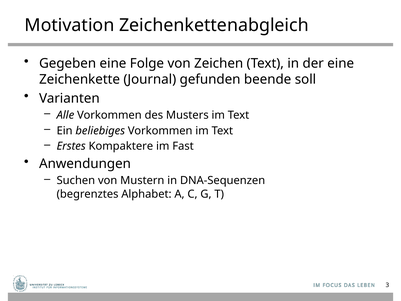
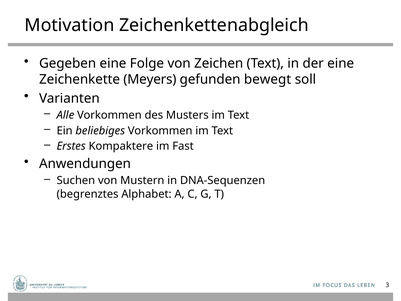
Journal: Journal -> Meyers
beende: beende -> bewegt
